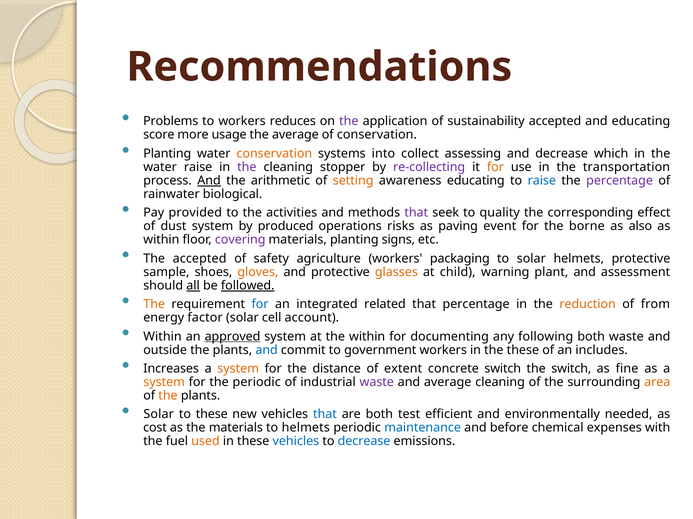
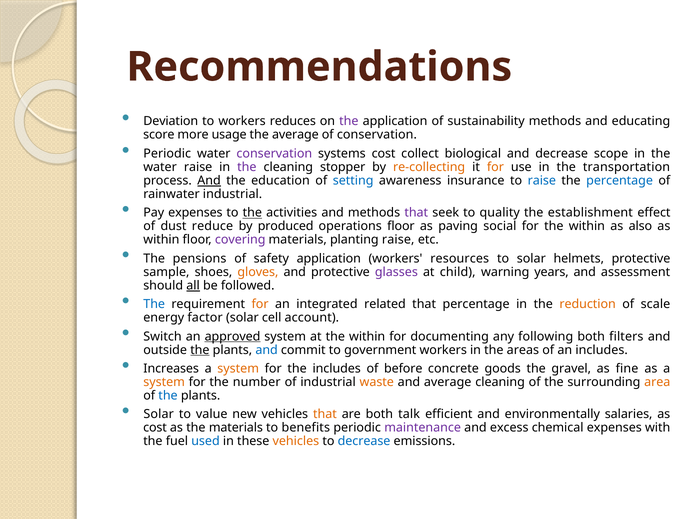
Problems: Problems -> Deviation
sustainability accepted: accepted -> methods
Planting at (167, 154): Planting -> Periodic
conservation at (274, 154) colour: orange -> purple
systems into: into -> cost
assessing: assessing -> biological
which: which -> scope
re-collecting colour: purple -> orange
arithmetic: arithmetic -> education
setting colour: orange -> blue
awareness educating: educating -> insurance
percentage at (620, 181) colour: purple -> blue
rainwater biological: biological -> industrial
Pay provided: provided -> expenses
the at (252, 213) underline: none -> present
corresponding: corresponding -> establishment
dust system: system -> reduce
operations risks: risks -> floor
event: event -> social
for the borne: borne -> within
planting signs: signs -> raise
The accepted: accepted -> pensions
safety agriculture: agriculture -> application
packaging: packaging -> resources
glasses colour: orange -> purple
plant: plant -> years
followed underline: present -> none
The at (154, 305) colour: orange -> blue
for at (260, 305) colour: blue -> orange
from: from -> scale
Within at (163, 337): Within -> Switch
both waste: waste -> filters
the at (200, 350) underline: none -> present
the these: these -> areas
the distance: distance -> includes
extent: extent -> before
concrete switch: switch -> goods
the switch: switch -> gravel
the periodic: periodic -> number
waste at (377, 383) colour: purple -> orange
the at (168, 396) colour: orange -> blue
to these: these -> value
that at (325, 415) colour: blue -> orange
test: test -> talk
needed: needed -> salaries
to helmets: helmets -> benefits
maintenance colour: blue -> purple
before: before -> excess
used colour: orange -> blue
vehicles at (296, 442) colour: blue -> orange
